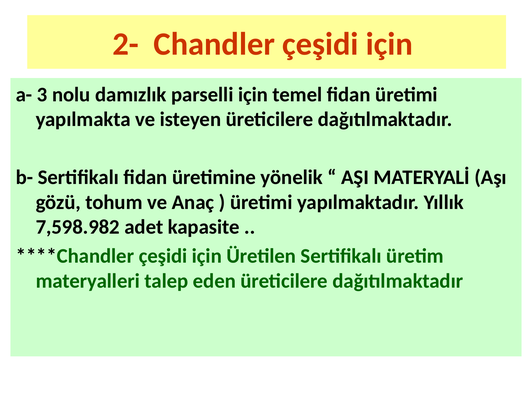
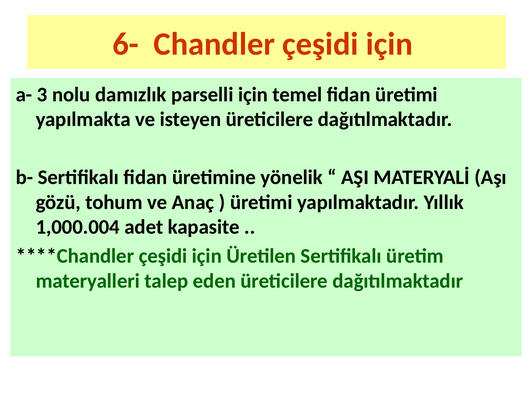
2-: 2- -> 6-
7,598.982: 7,598.982 -> 1,000.004
